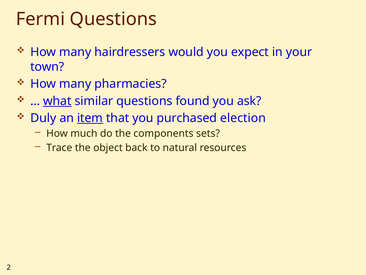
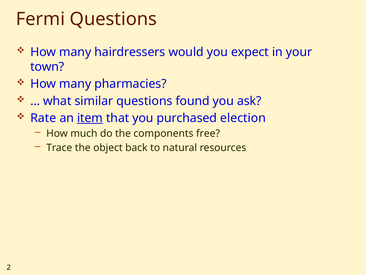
what underline: present -> none
Duly: Duly -> Rate
sets: sets -> free
